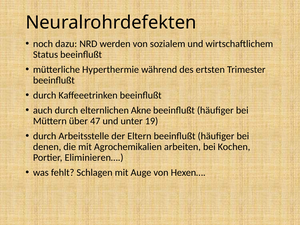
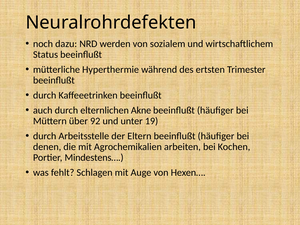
47: 47 -> 92
Eliminieren…: Eliminieren… -> Mindestens…
